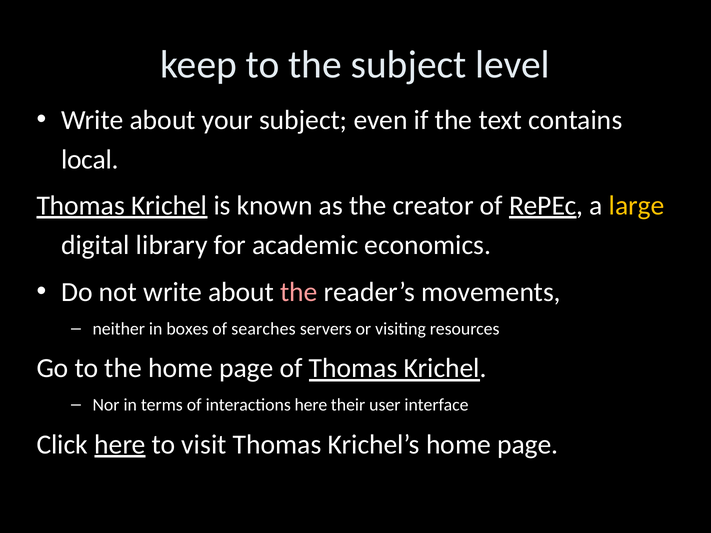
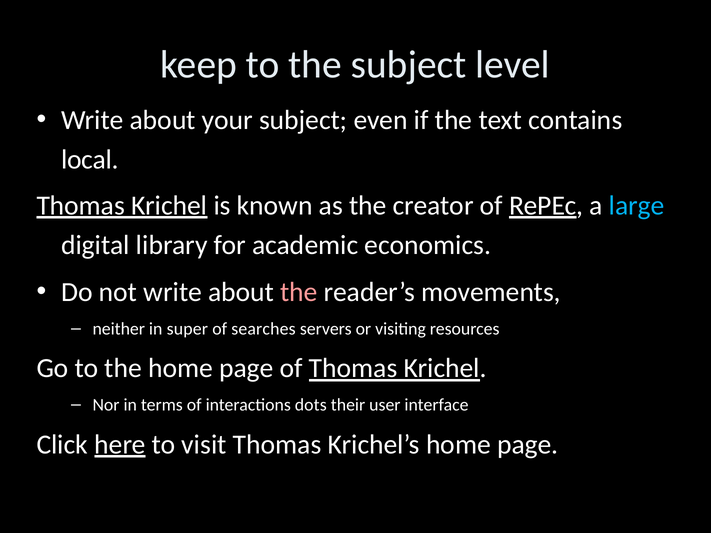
large colour: yellow -> light blue
boxes: boxes -> super
interactions here: here -> dots
